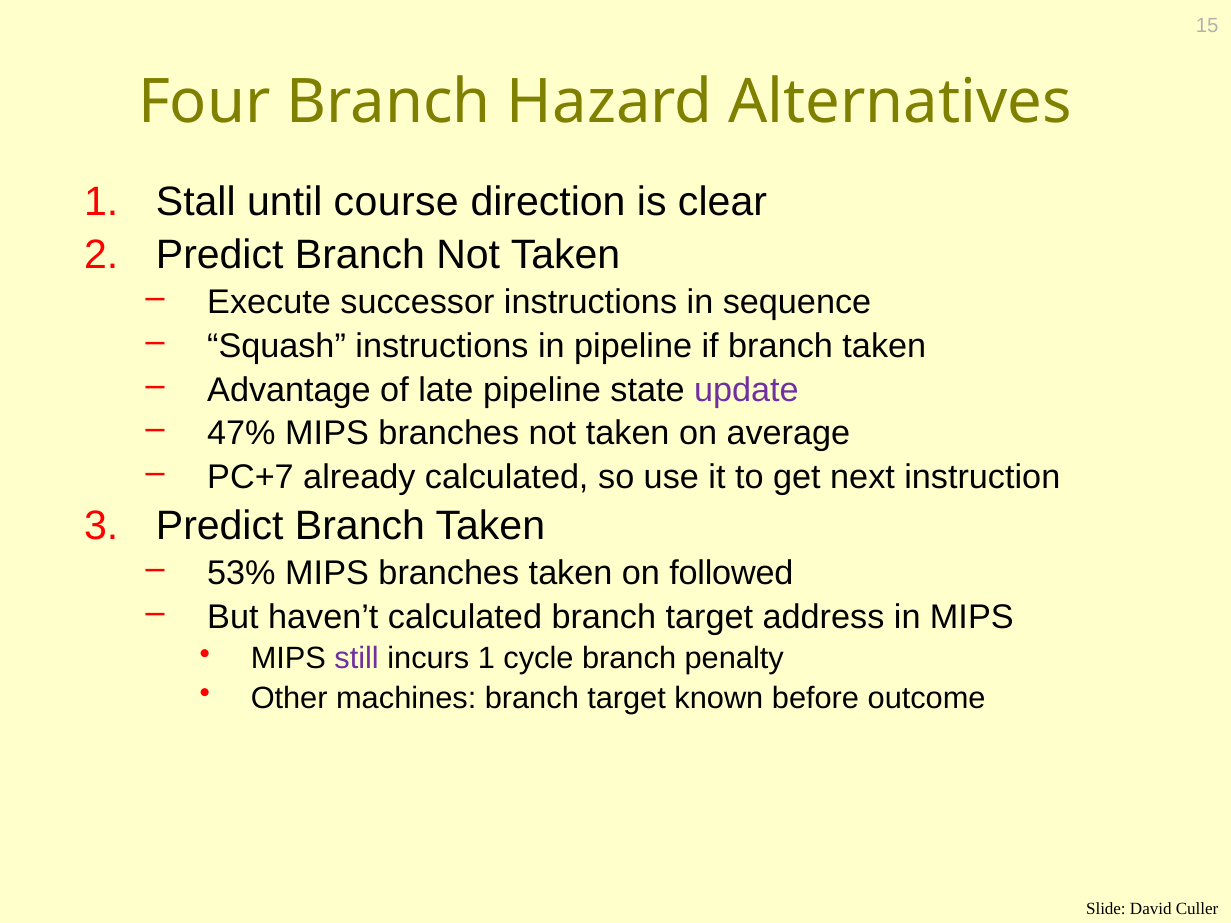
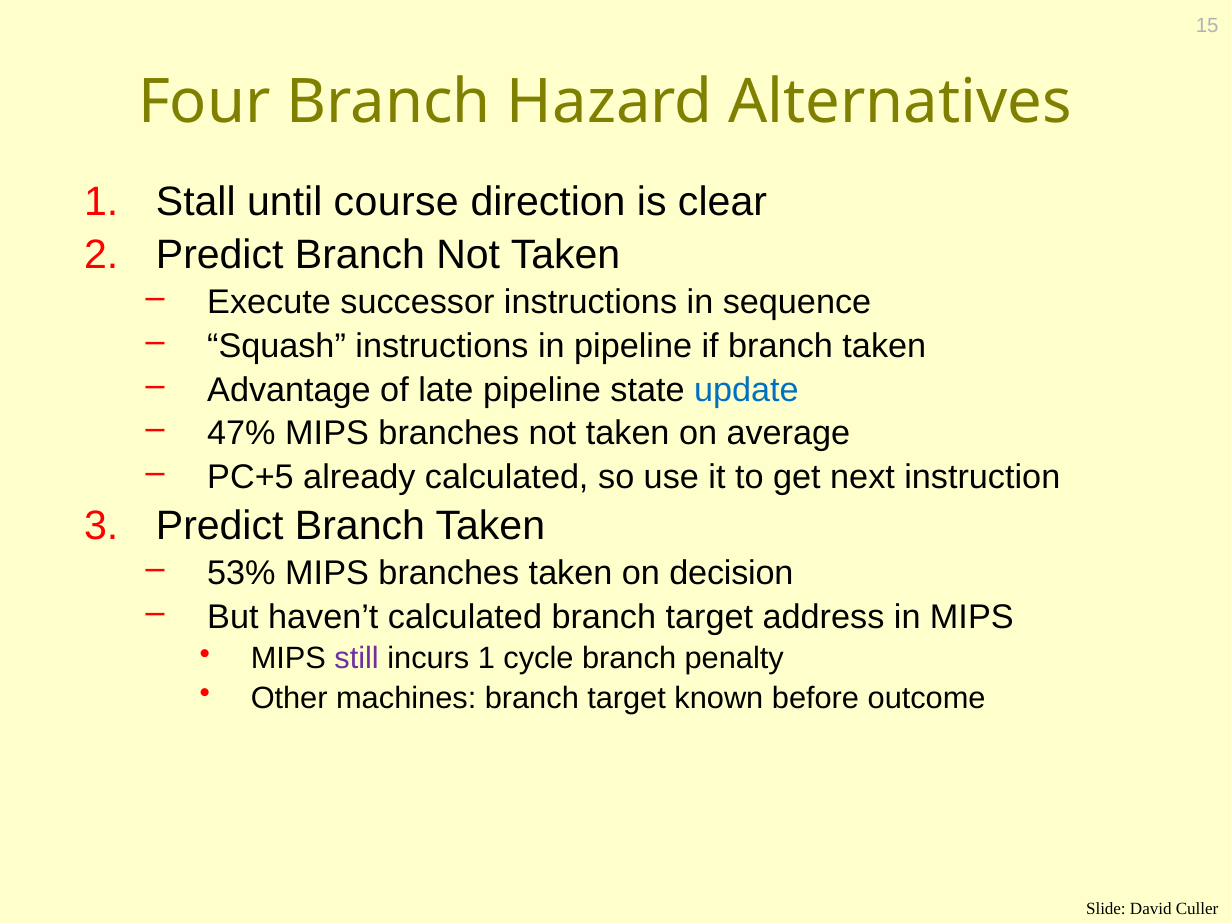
update colour: purple -> blue
PC+7: PC+7 -> PC+5
followed: followed -> decision
